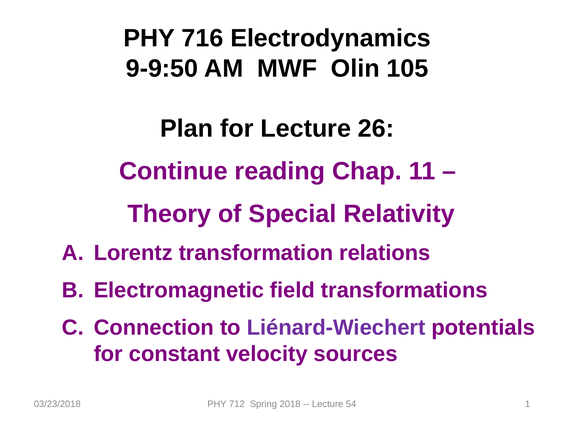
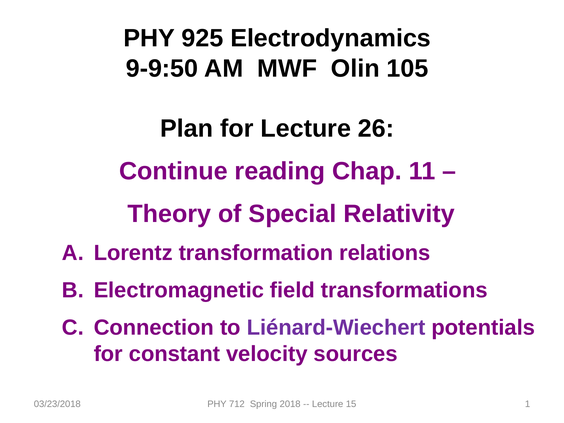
716: 716 -> 925
54: 54 -> 15
